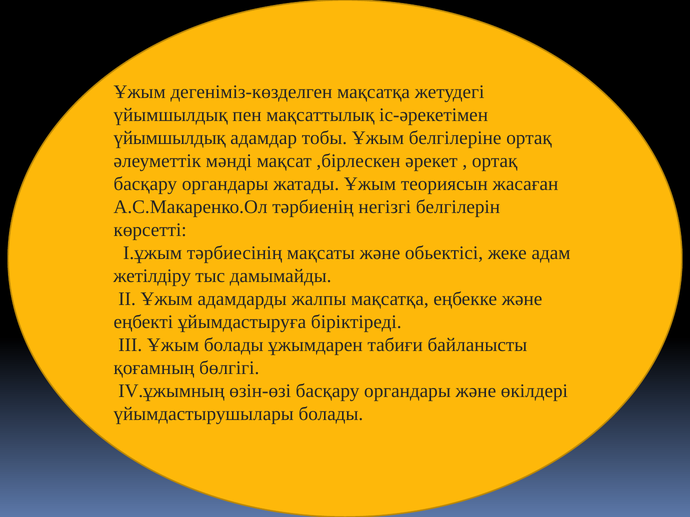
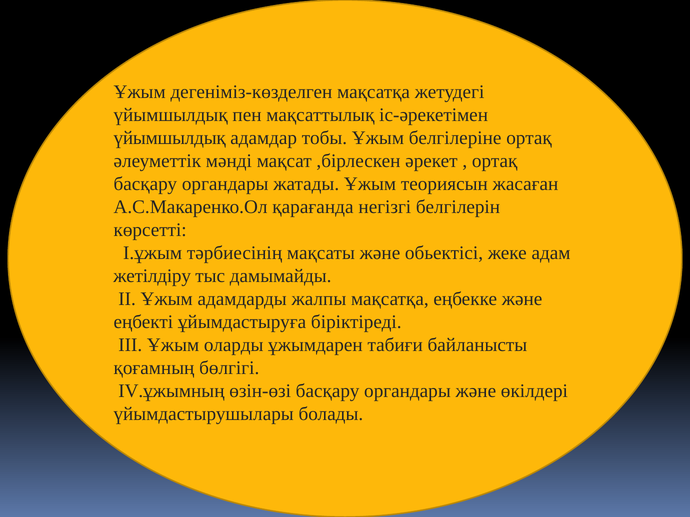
тәрбиенің: тәрбиенің -> қарағанда
Ұжым болады: болады -> оларды
